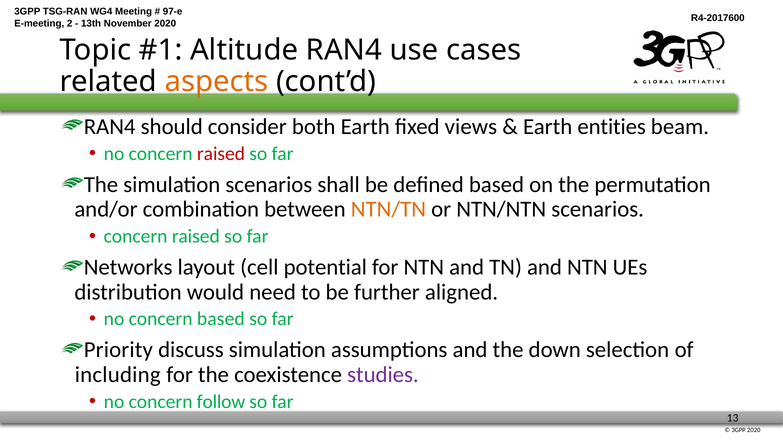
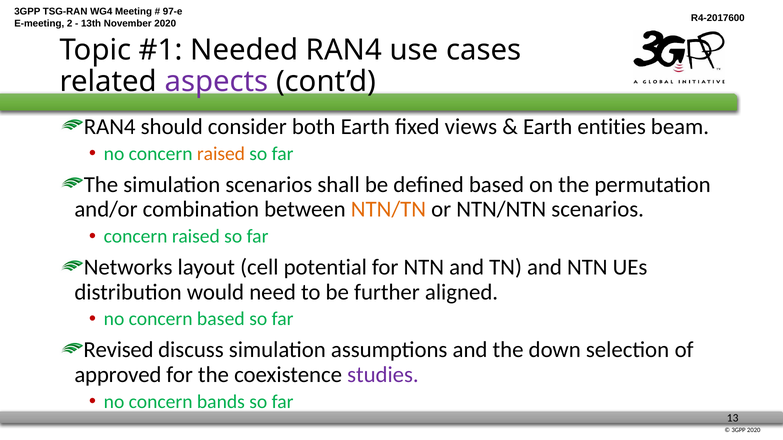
Altitude: Altitude -> Needed
aspects colour: orange -> purple
raised at (221, 154) colour: red -> orange
Priority: Priority -> Revised
including: including -> approved
follow: follow -> bands
